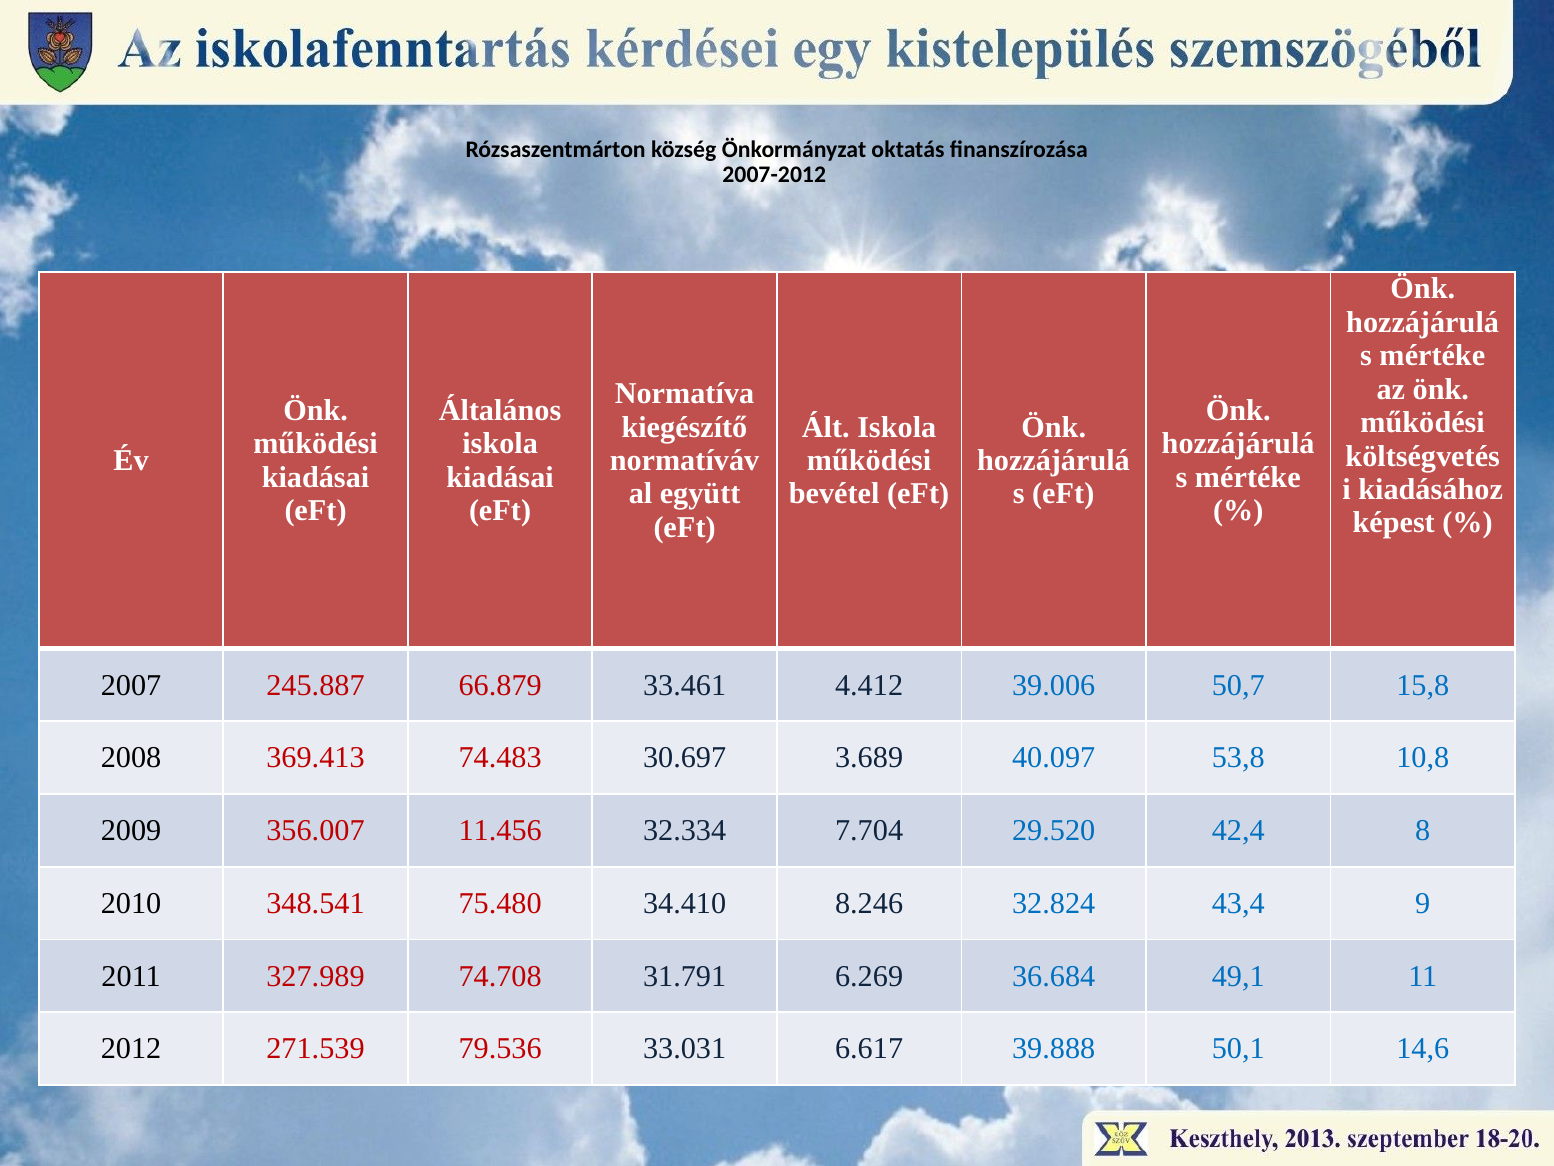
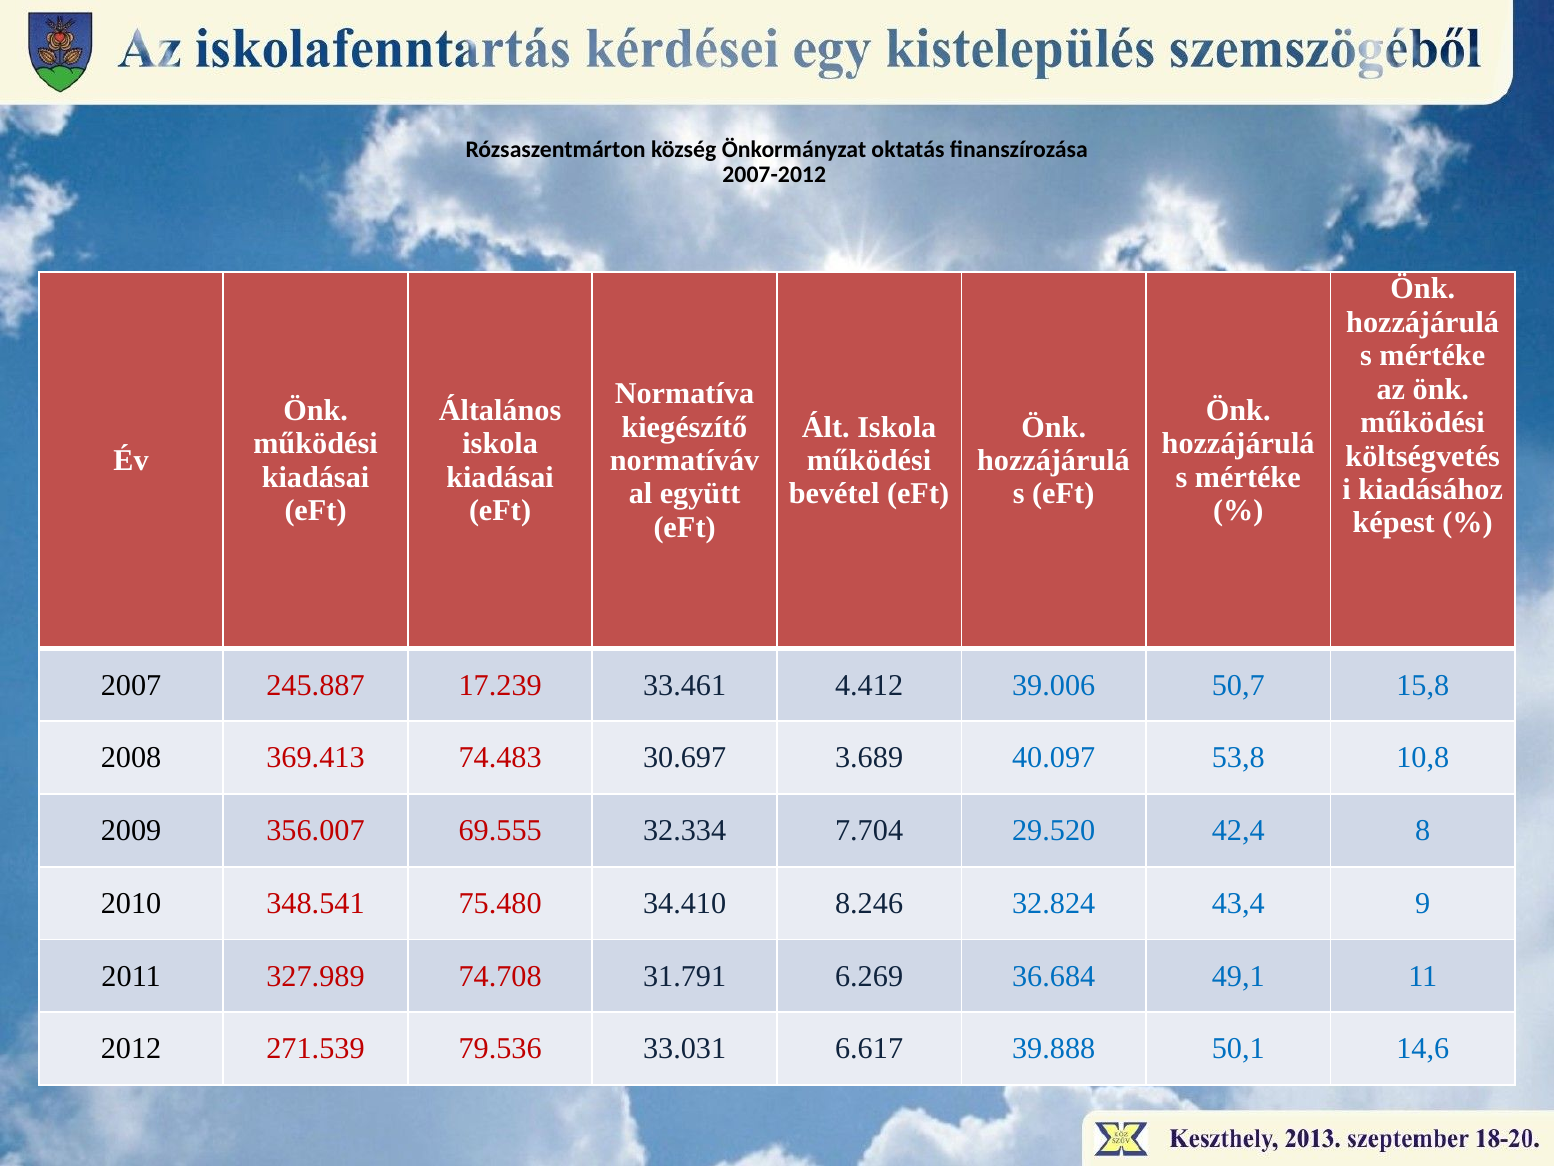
66.879: 66.879 -> 17.239
11.456: 11.456 -> 69.555
